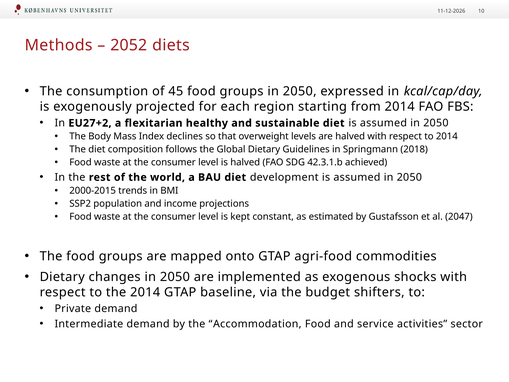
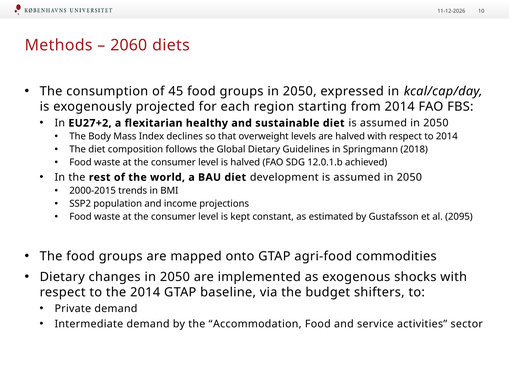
2052: 2052 -> 2060
42.3.1.b: 42.3.1.b -> 12.0.1.b
2047: 2047 -> 2095
